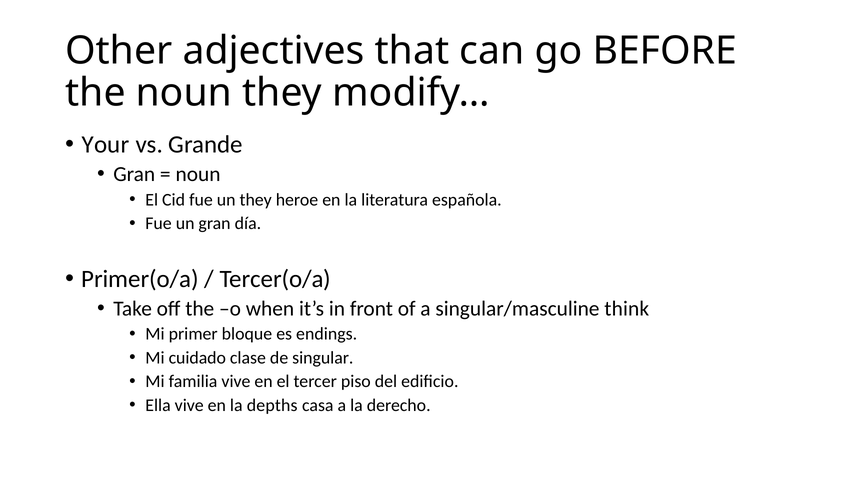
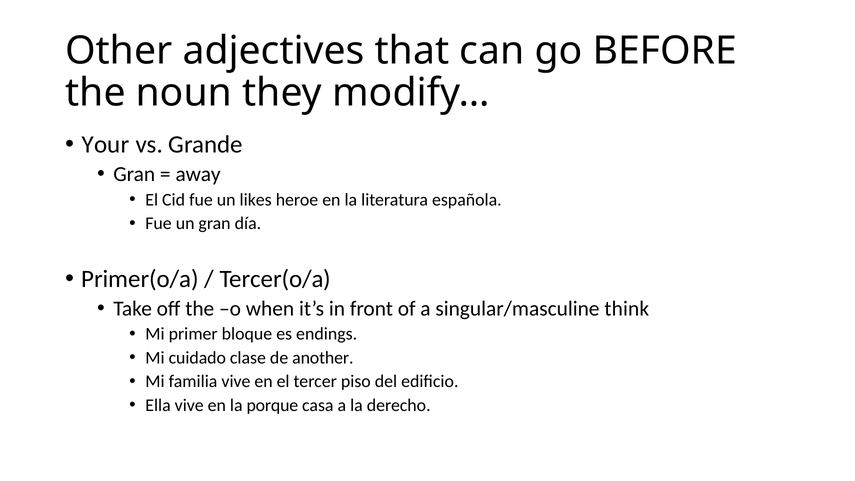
noun at (198, 174): noun -> away
un they: they -> likes
singular: singular -> another
depths: depths -> porque
